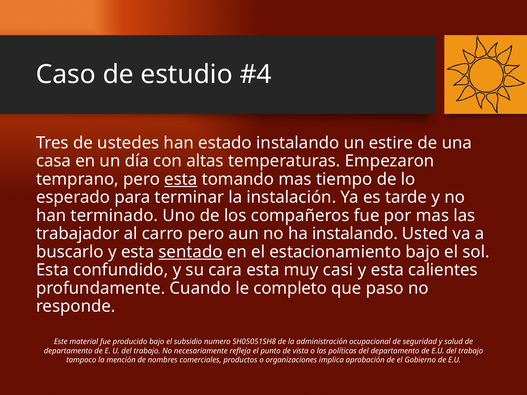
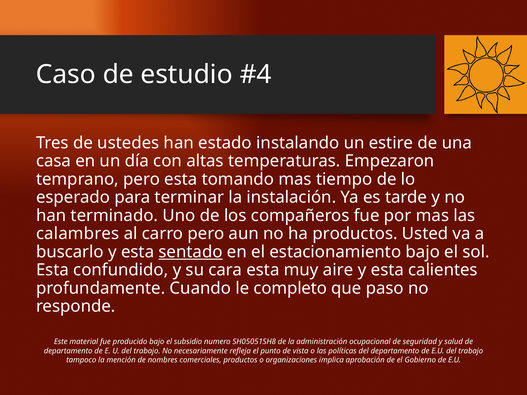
esta at (181, 179) underline: present -> none
trabajador: trabajador -> calambres
ha instalando: instalando -> productos
casi: casi -> aire
